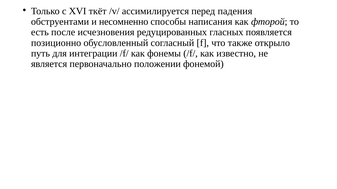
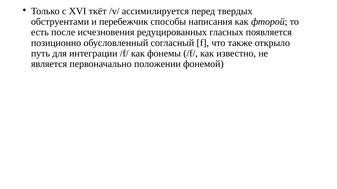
падения: падения -> твердых
несомненно: несомненно -> перебежчик
